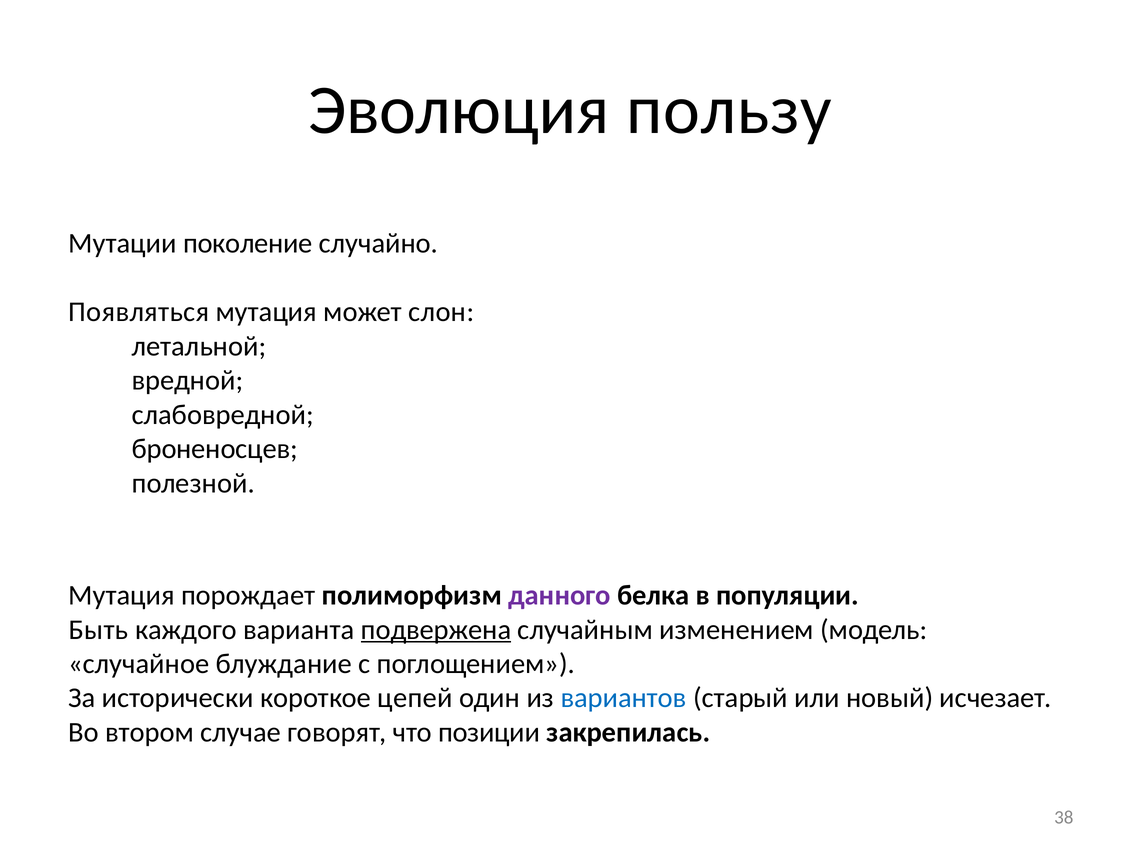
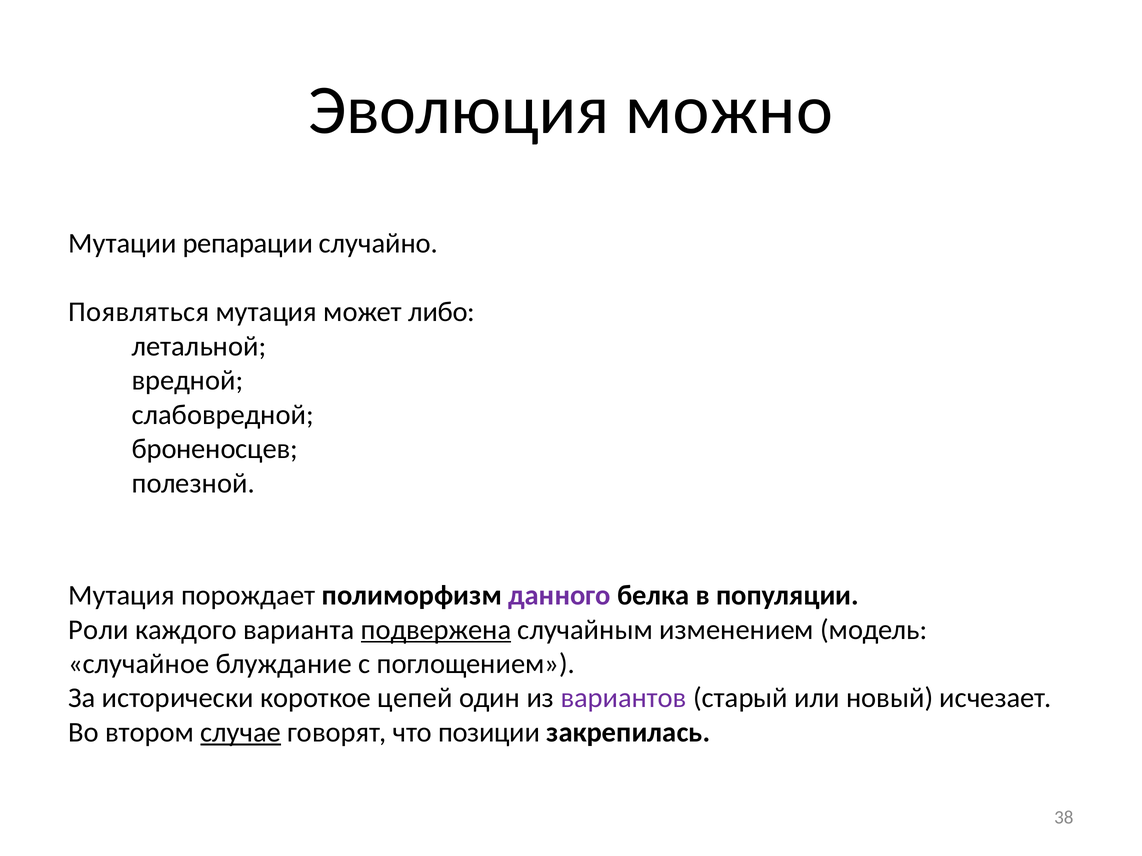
пользу: пользу -> можно
поколение: поколение -> репарации
слон: слон -> либо
Быть: Быть -> Роли
вариантов colour: blue -> purple
случае underline: none -> present
